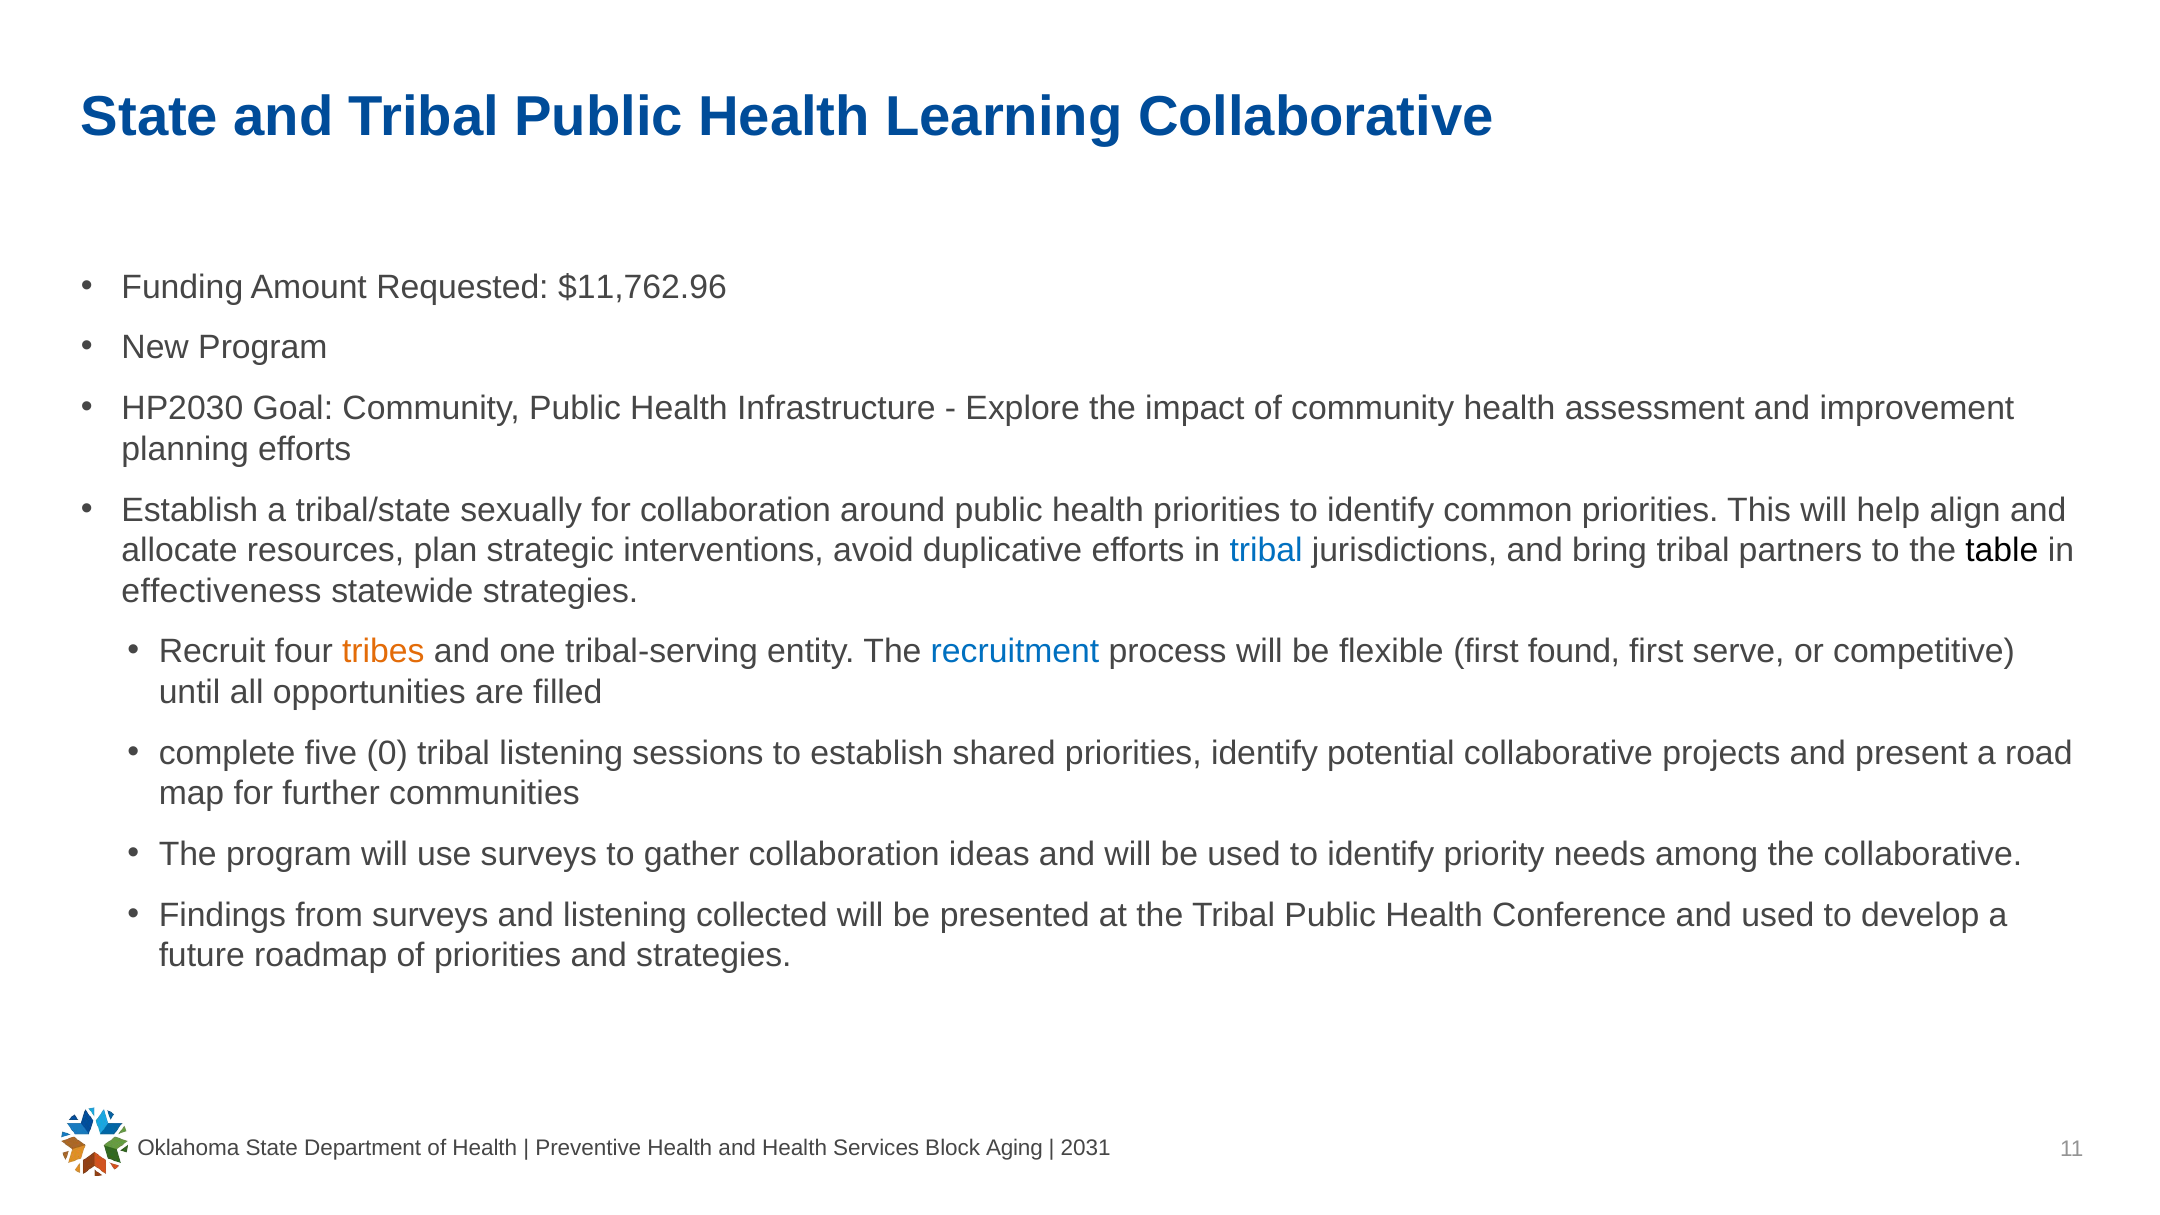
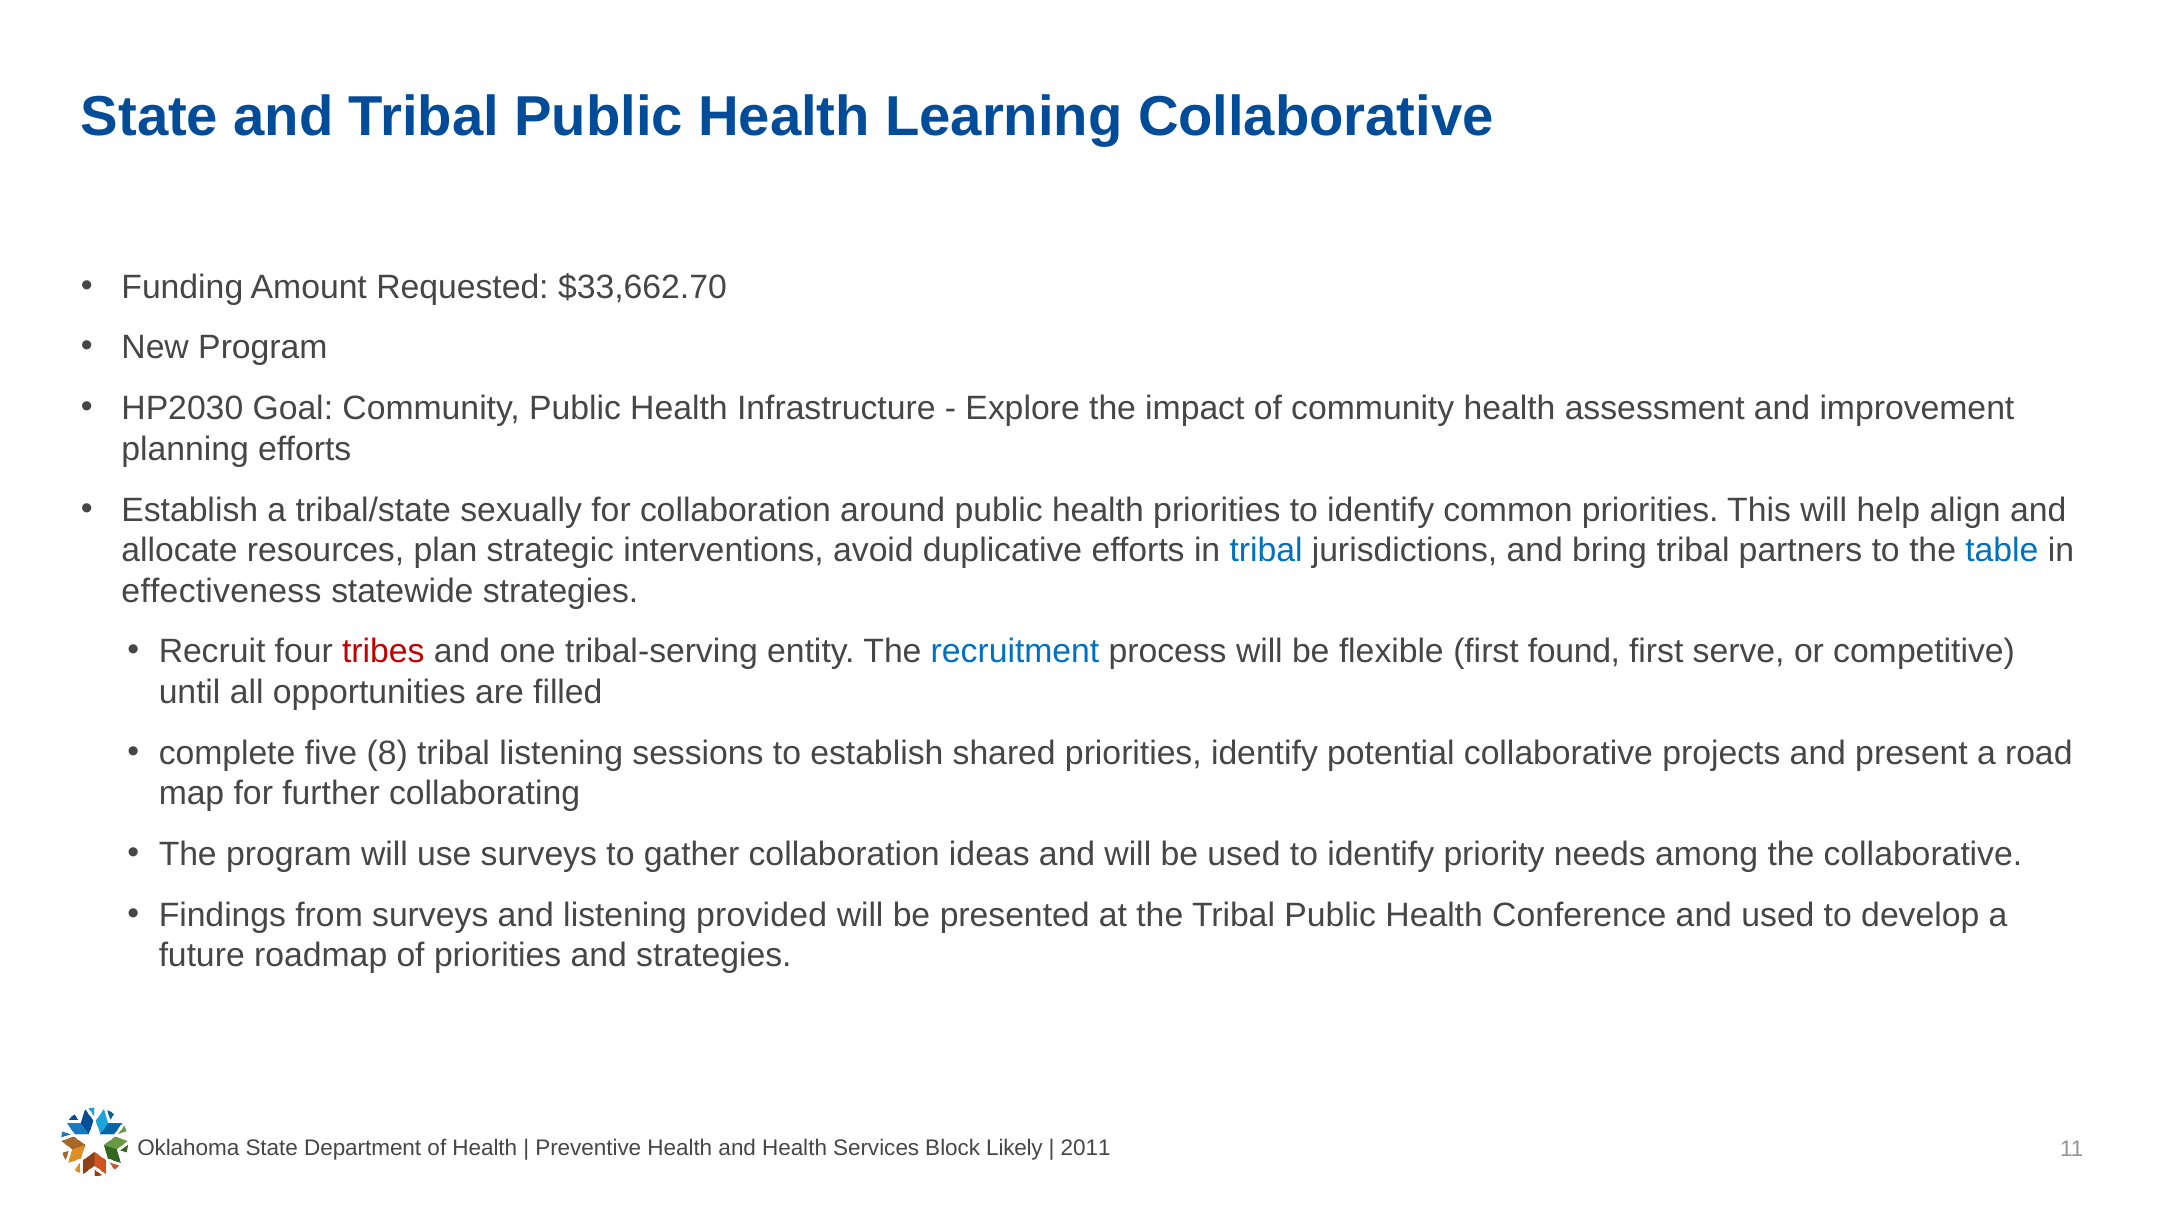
$11,762.96: $11,762.96 -> $33,662.70
table colour: black -> blue
tribes colour: orange -> red
0: 0 -> 8
communities: communities -> collaborating
collected: collected -> provided
Aging: Aging -> Likely
2031: 2031 -> 2011
